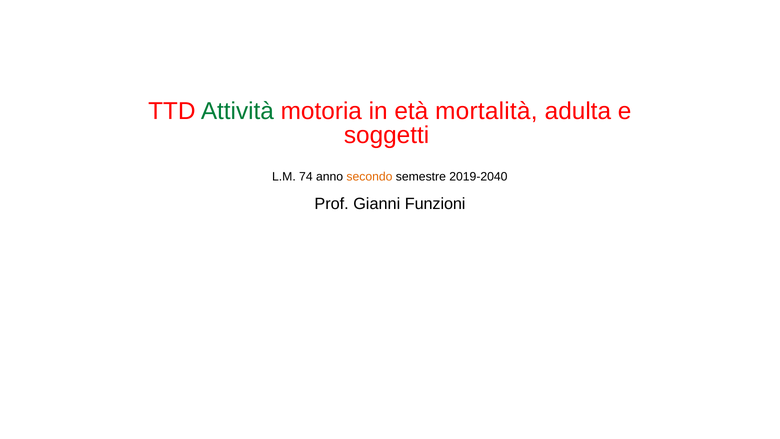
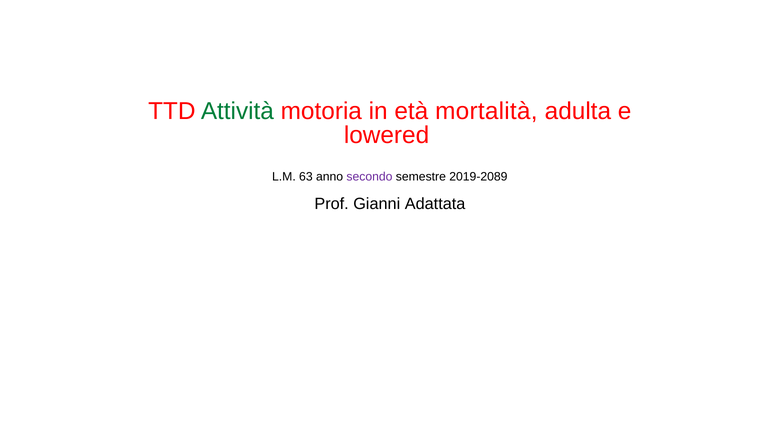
soggetti: soggetti -> lowered
74: 74 -> 63
secondo colour: orange -> purple
2019-2040: 2019-2040 -> 2019-2089
Funzioni: Funzioni -> Adattata
